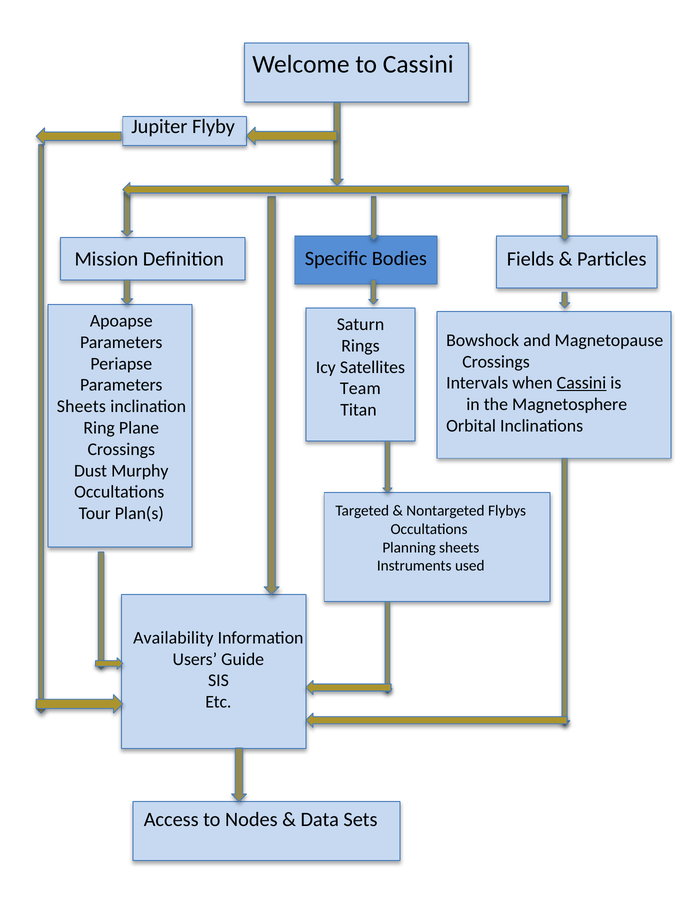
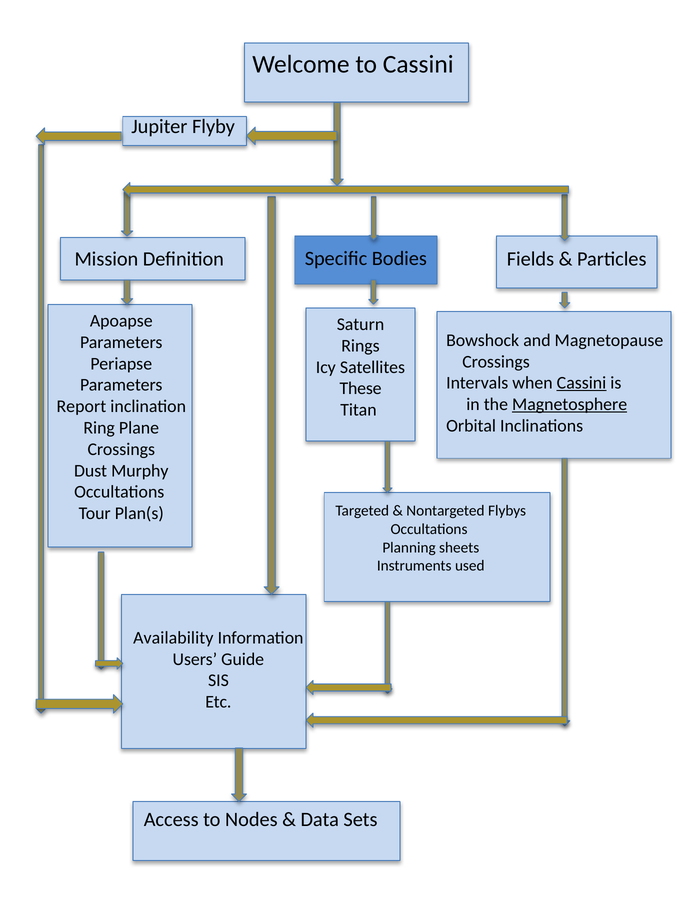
Team: Team -> These
Magnetosphere underline: none -> present
Sheets at (81, 406): Sheets -> Report
